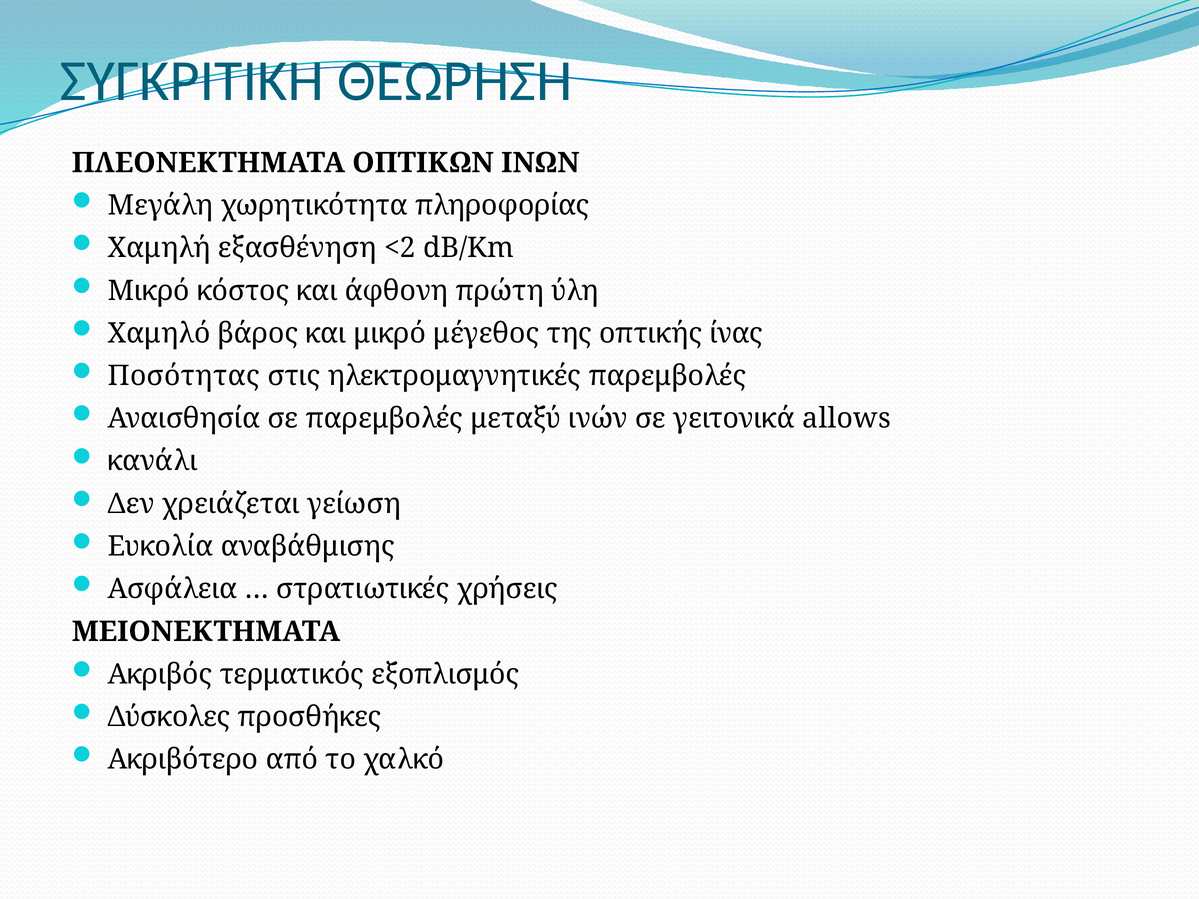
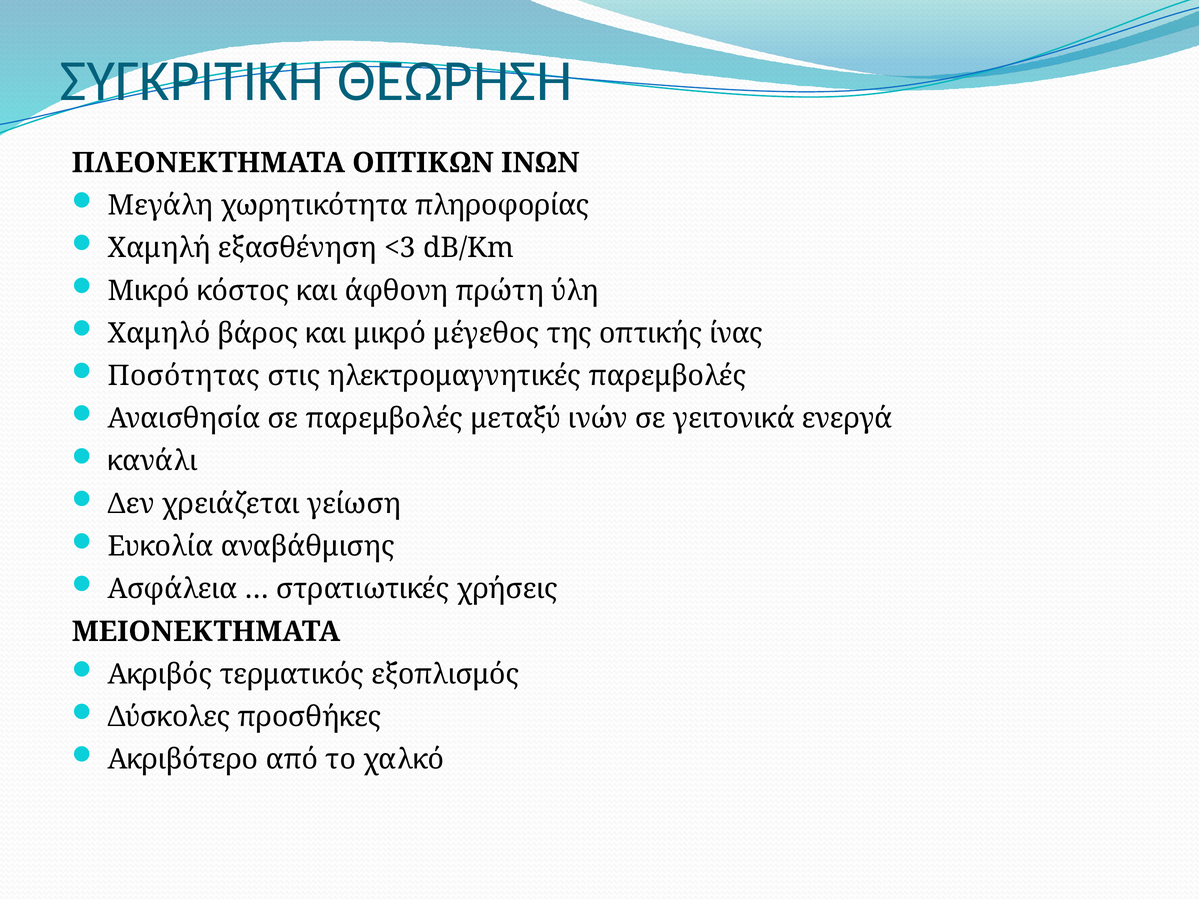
<2: <2 -> <3
allows: allows -> ενεργά
